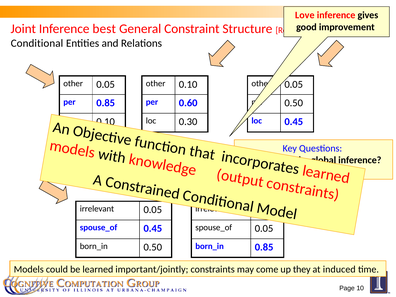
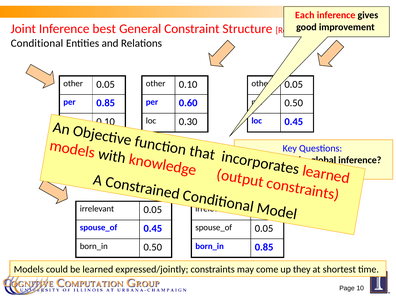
Love: Love -> Each
important/jointly: important/jointly -> expressed/jointly
induced: induced -> shortest
